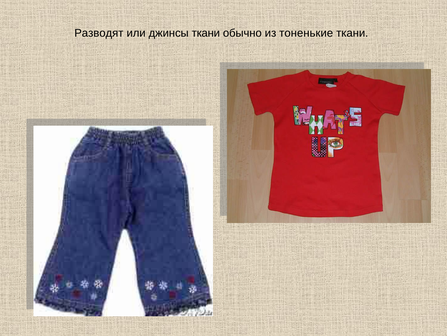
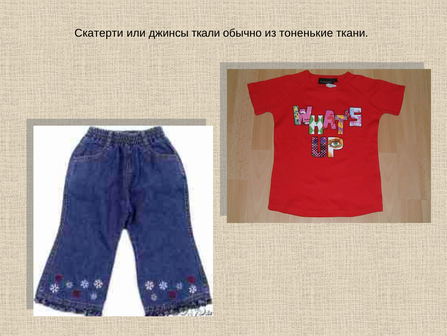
Разводят: Разводят -> Скатерти
джинсы ткани: ткани -> ткали
